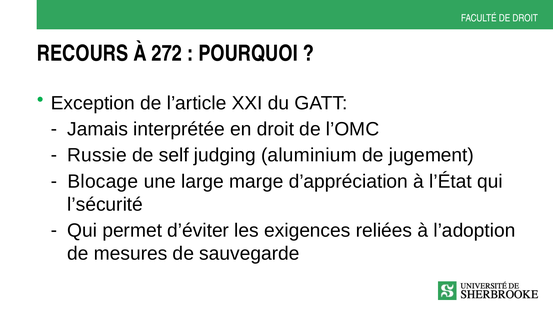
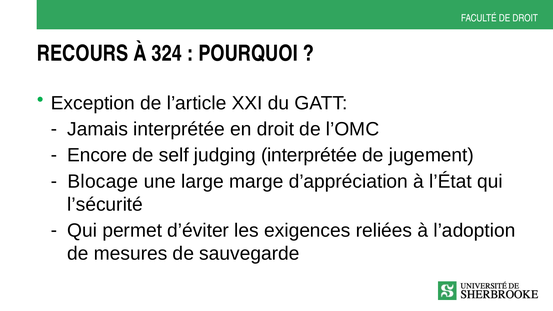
272: 272 -> 324
Russie: Russie -> Encore
judging aluminium: aluminium -> interprétée
